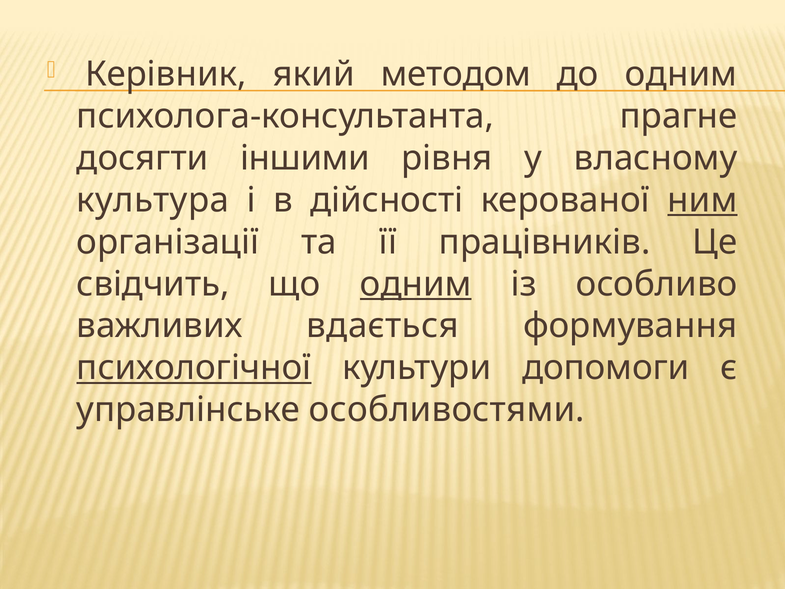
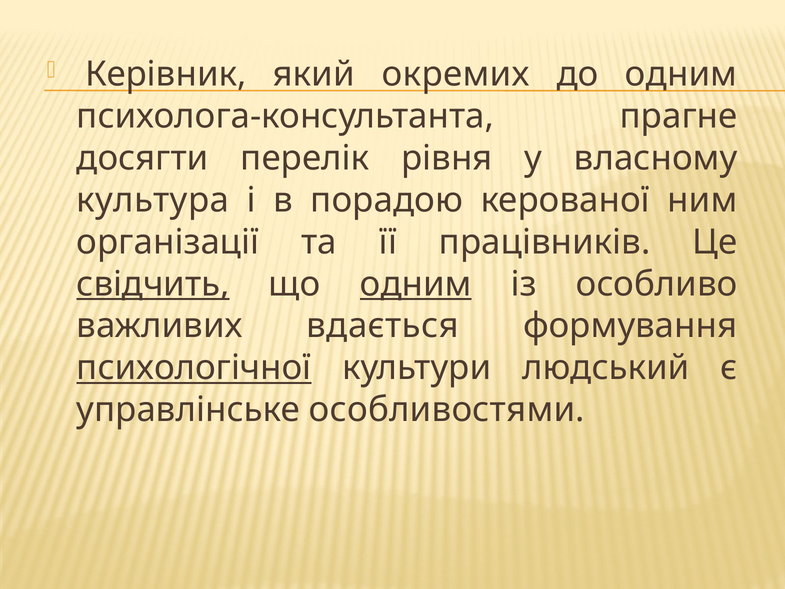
методом: методом -> окремих
іншими: іншими -> перелік
дійсності: дійсності -> порадою
ним underline: present -> none
свідчить underline: none -> present
допомоги: допомоги -> людський
